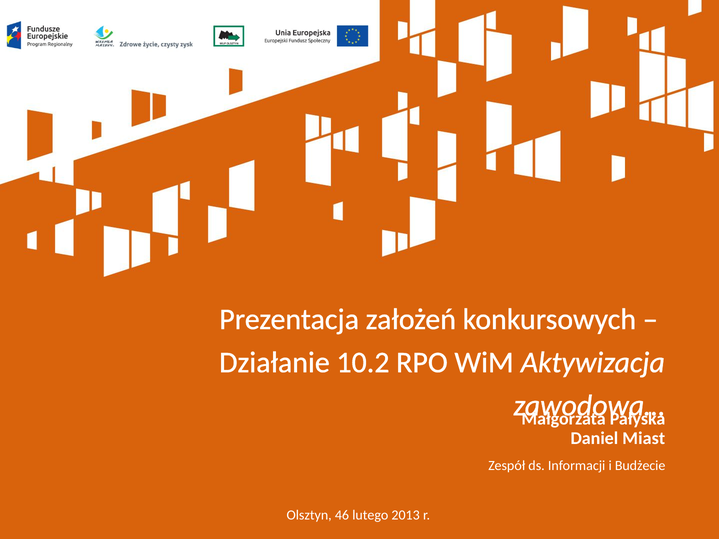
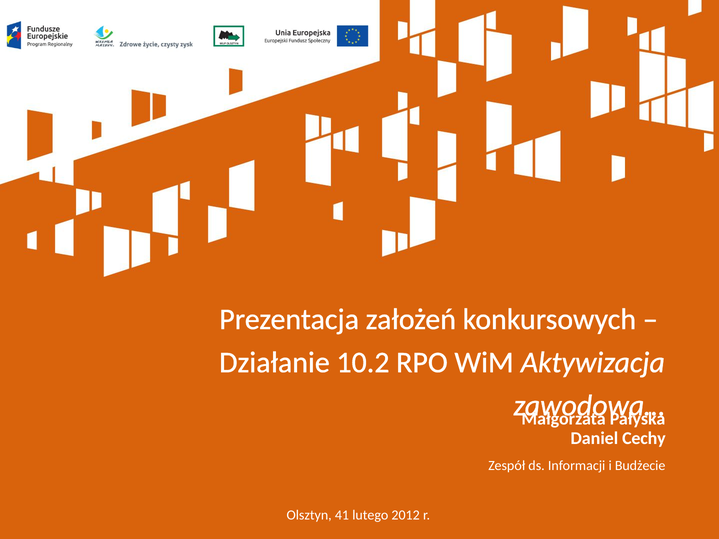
Miast: Miast -> Cechy
46: 46 -> 41
2013: 2013 -> 2012
